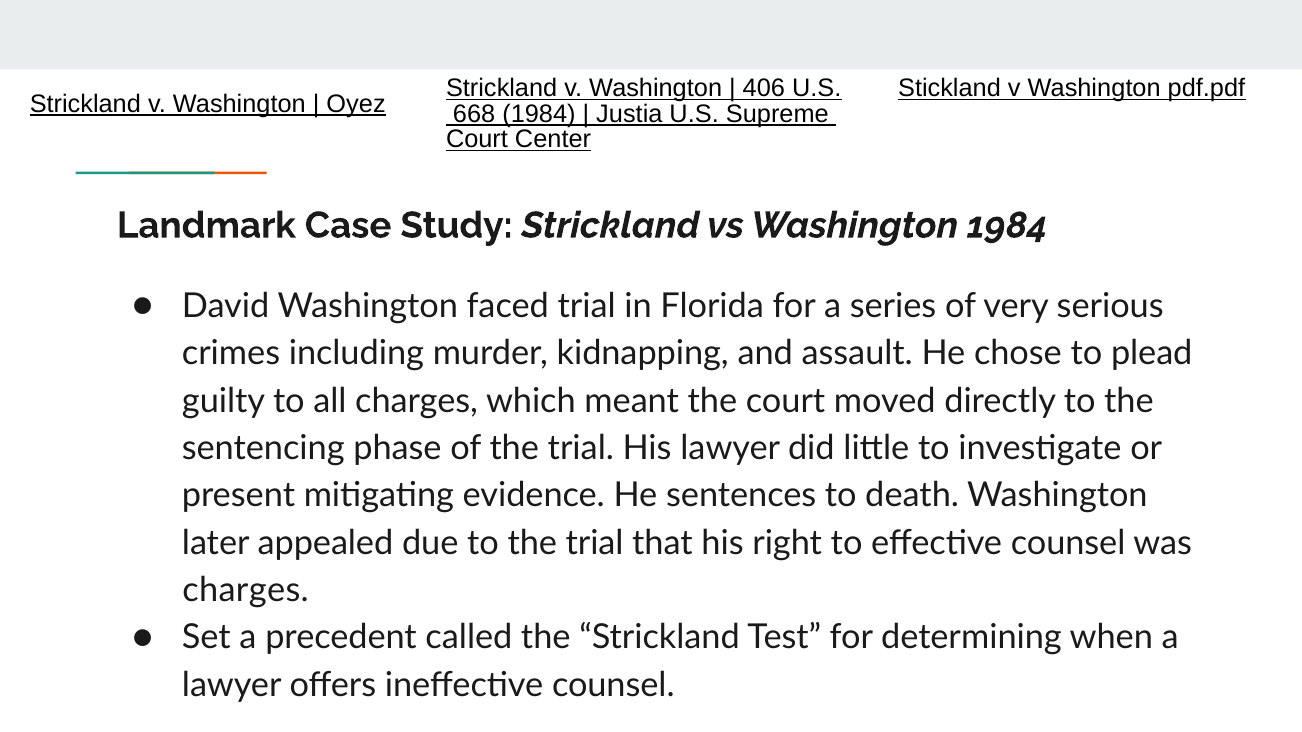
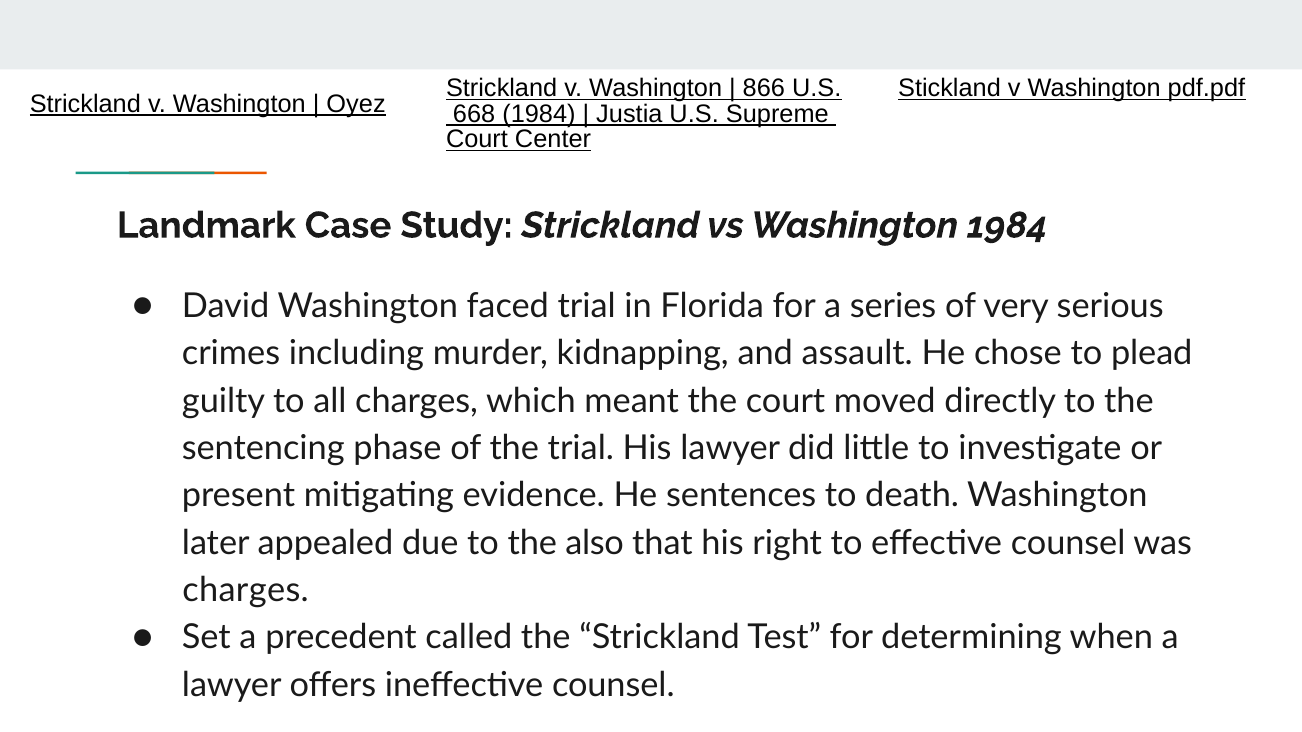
406: 406 -> 866
to the trial: trial -> also
